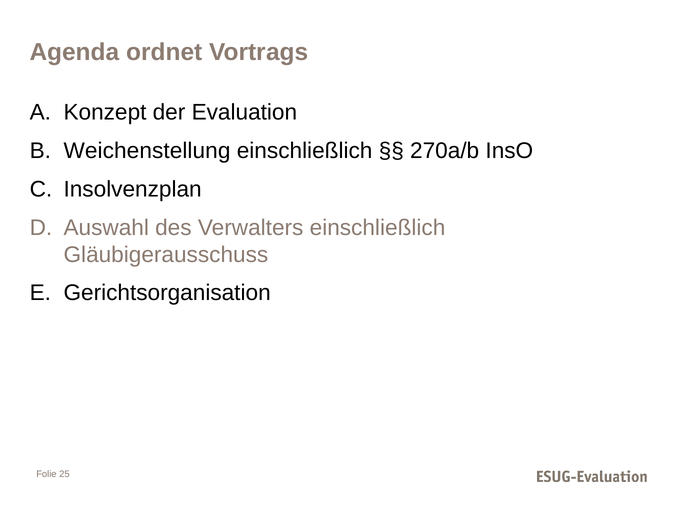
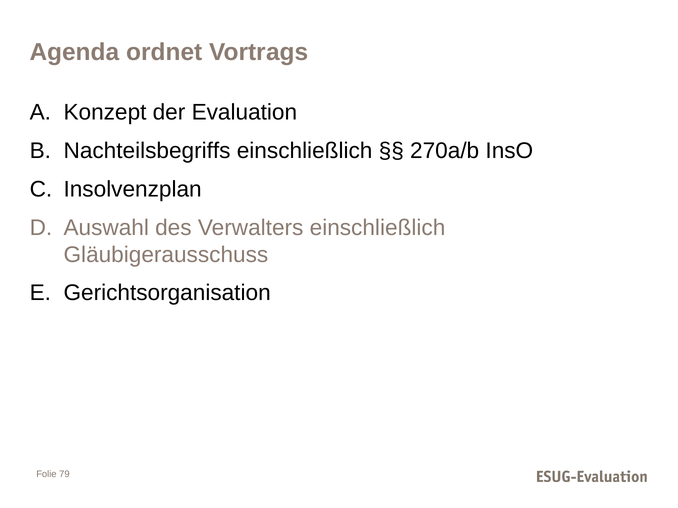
Weichenstellung: Weichenstellung -> Nachteilsbegriffs
25: 25 -> 79
